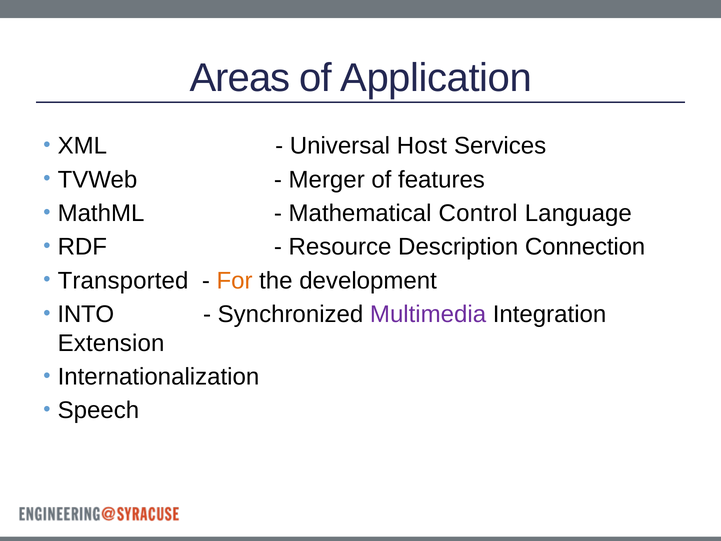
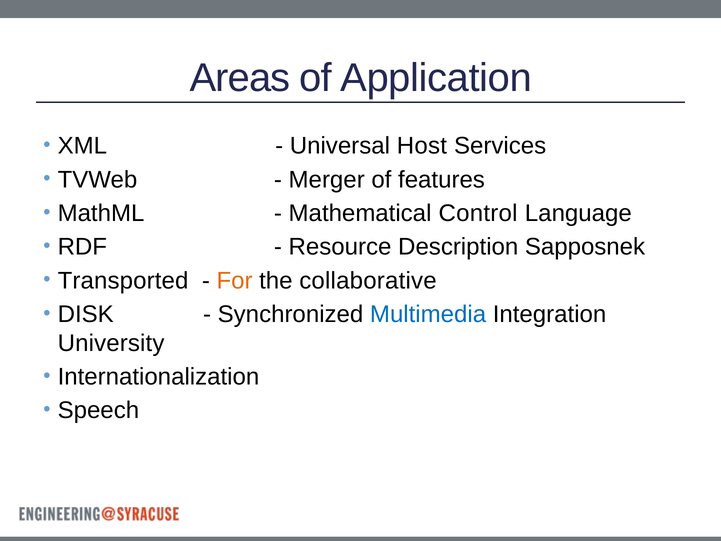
Connection: Connection -> Sapposnek
development: development -> collaborative
INTO: INTO -> DISK
Multimedia colour: purple -> blue
Extension: Extension -> University
